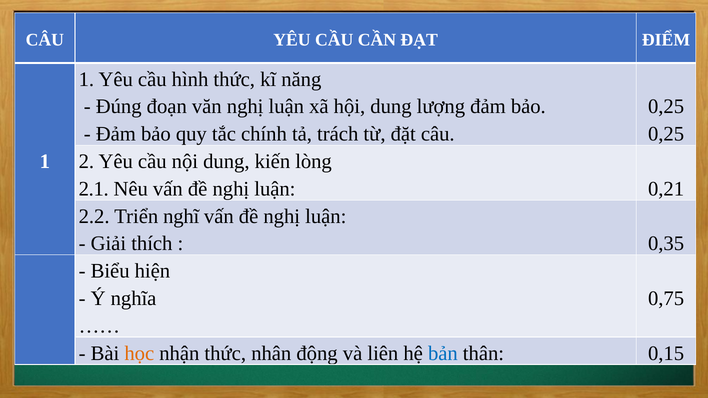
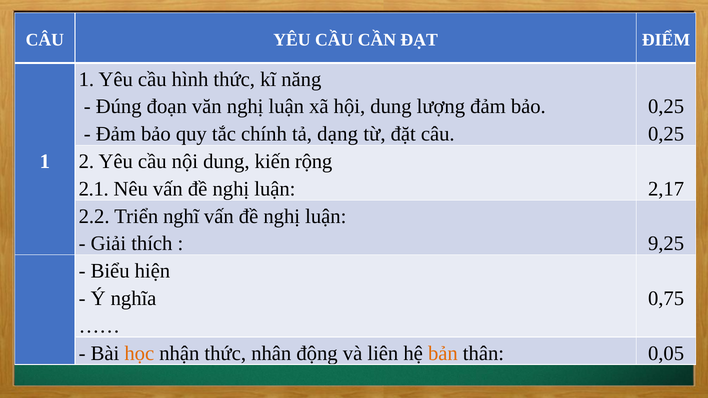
trách: trách -> dạng
lòng: lòng -> rộng
0,21: 0,21 -> 2,17
0,35: 0,35 -> 9,25
bản colour: blue -> orange
0,15: 0,15 -> 0,05
